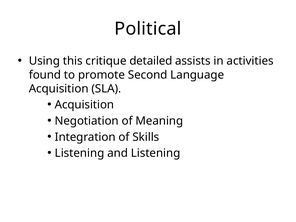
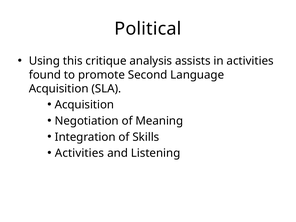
detailed: detailed -> analysis
Listening at (80, 153): Listening -> Activities
